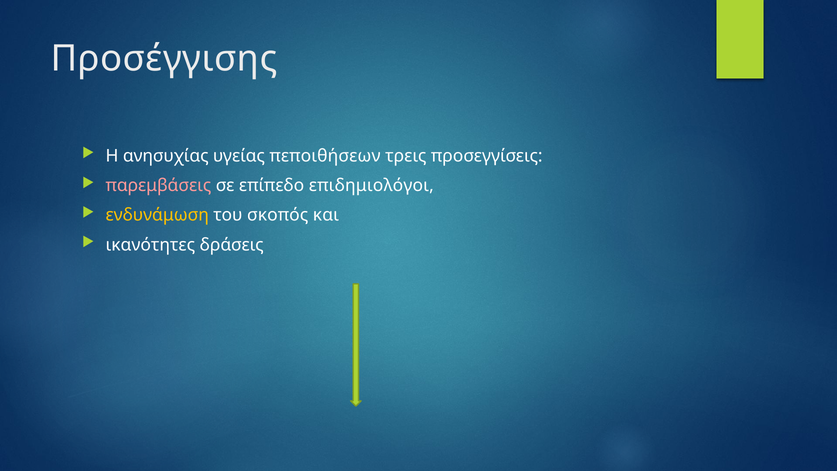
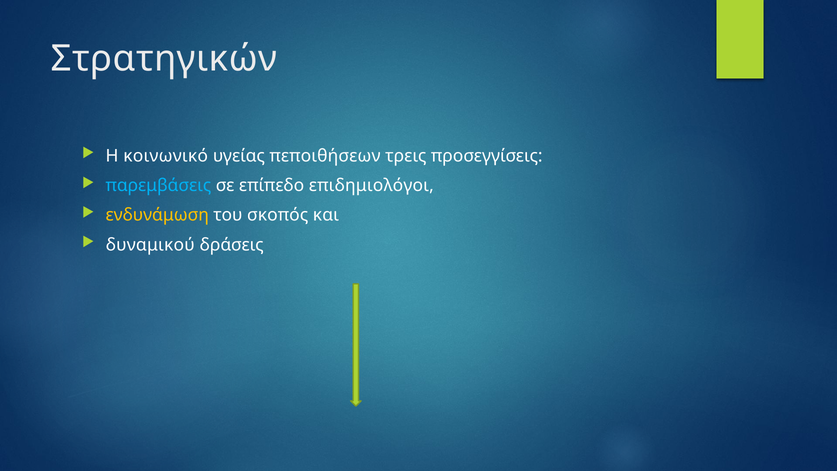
Προσέγγισης: Προσέγγισης -> Στρατηγικών
ανησυχίας: ανησυχίας -> κοινωνικό
παρεμβάσεις colour: pink -> light blue
ικανότητες: ικανότητες -> δυναμικού
